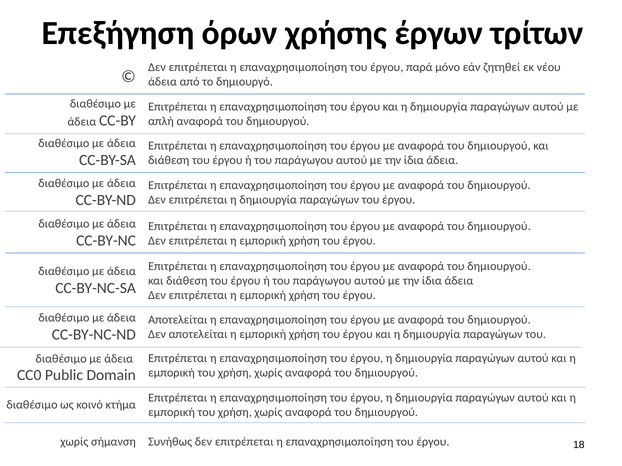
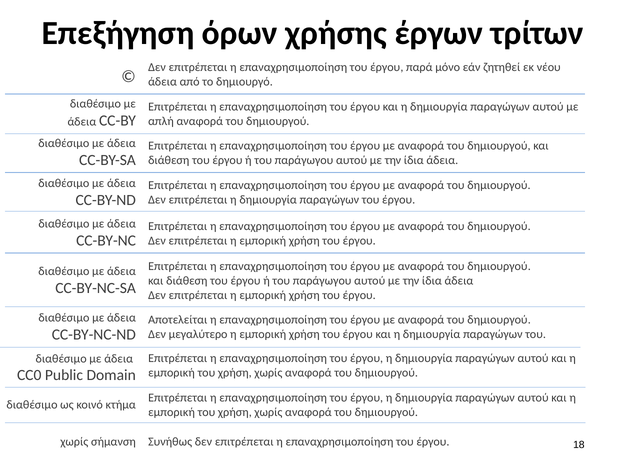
Δεν αποτελείται: αποτελείται -> μεγαλύτερο
